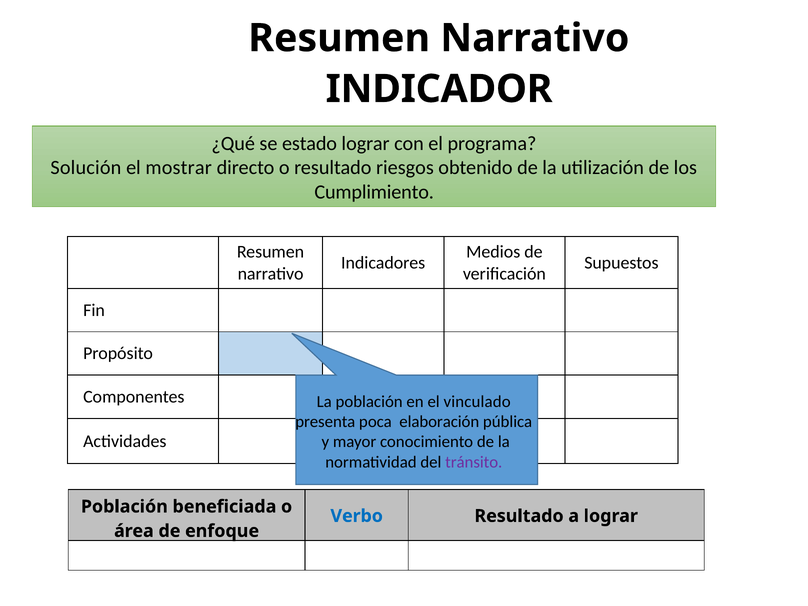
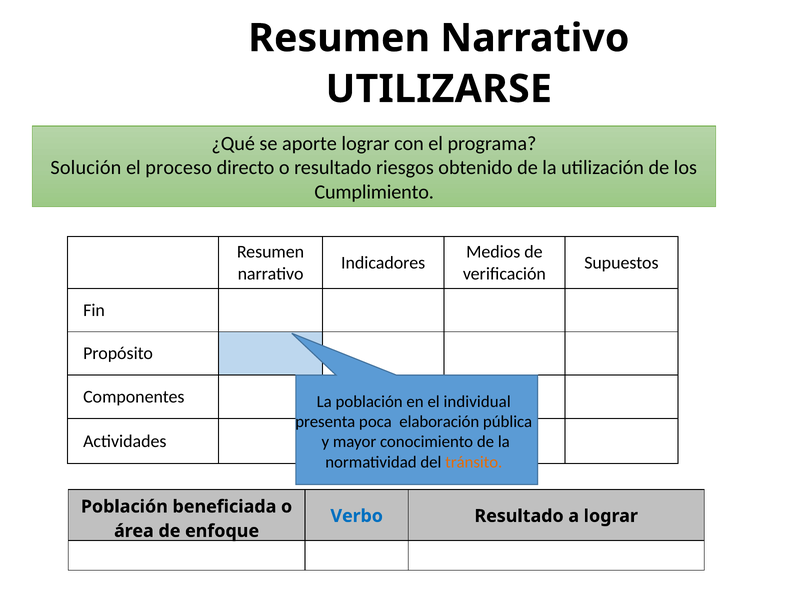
INDICADOR: INDICADOR -> UTILIZARSE
estado: estado -> aporte
mostrar: mostrar -> proceso
vinculado: vinculado -> individual
tránsito colour: purple -> orange
